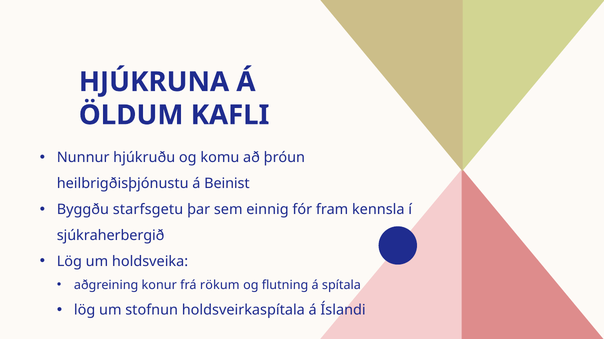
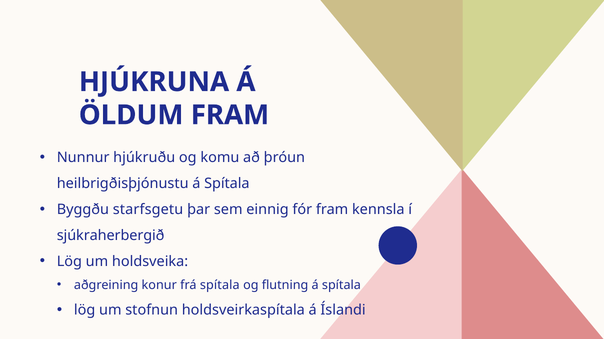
ÖLDUM KAFLI: KAFLI -> FRAM
heilbrigðisþjónustu á Beinist: Beinist -> Spítala
frá rökum: rökum -> spítala
